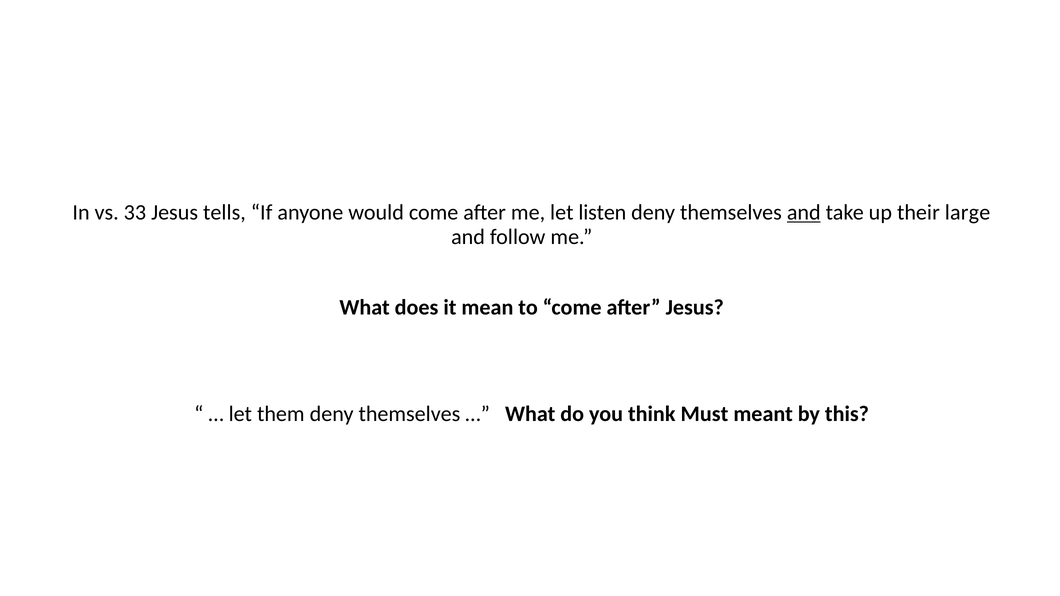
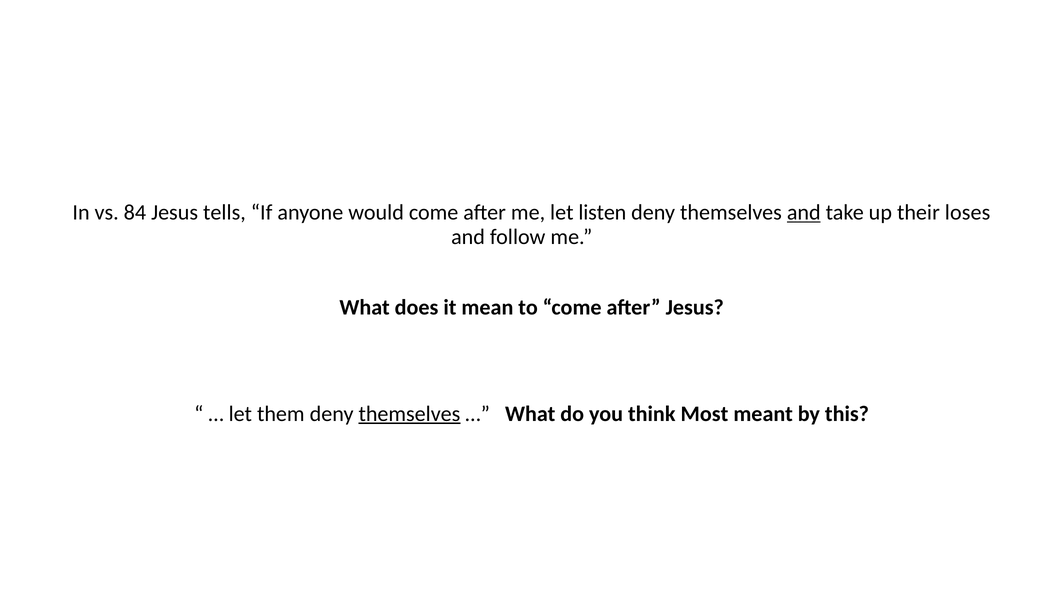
33: 33 -> 84
large: large -> loses
themselves at (409, 414) underline: none -> present
Must: Must -> Most
